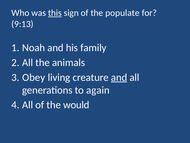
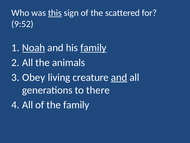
populate: populate -> scattered
9:13: 9:13 -> 9:52
Noah underline: none -> present
family at (93, 48) underline: none -> present
again: again -> there
the would: would -> family
